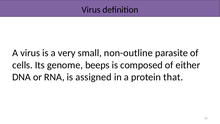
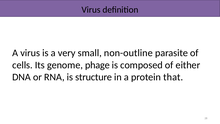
beeps: beeps -> phage
assigned: assigned -> structure
